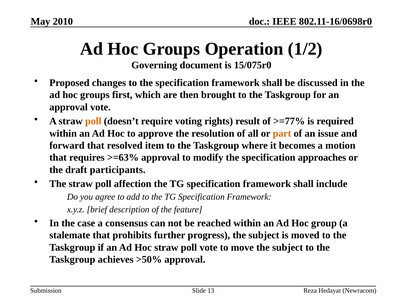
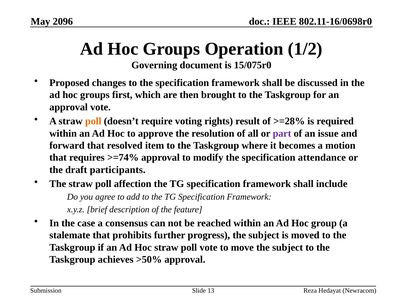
2010: 2010 -> 2096
>=77%: >=77% -> >=28%
part colour: orange -> purple
>=63%: >=63% -> >=74%
approaches: approaches -> attendance
